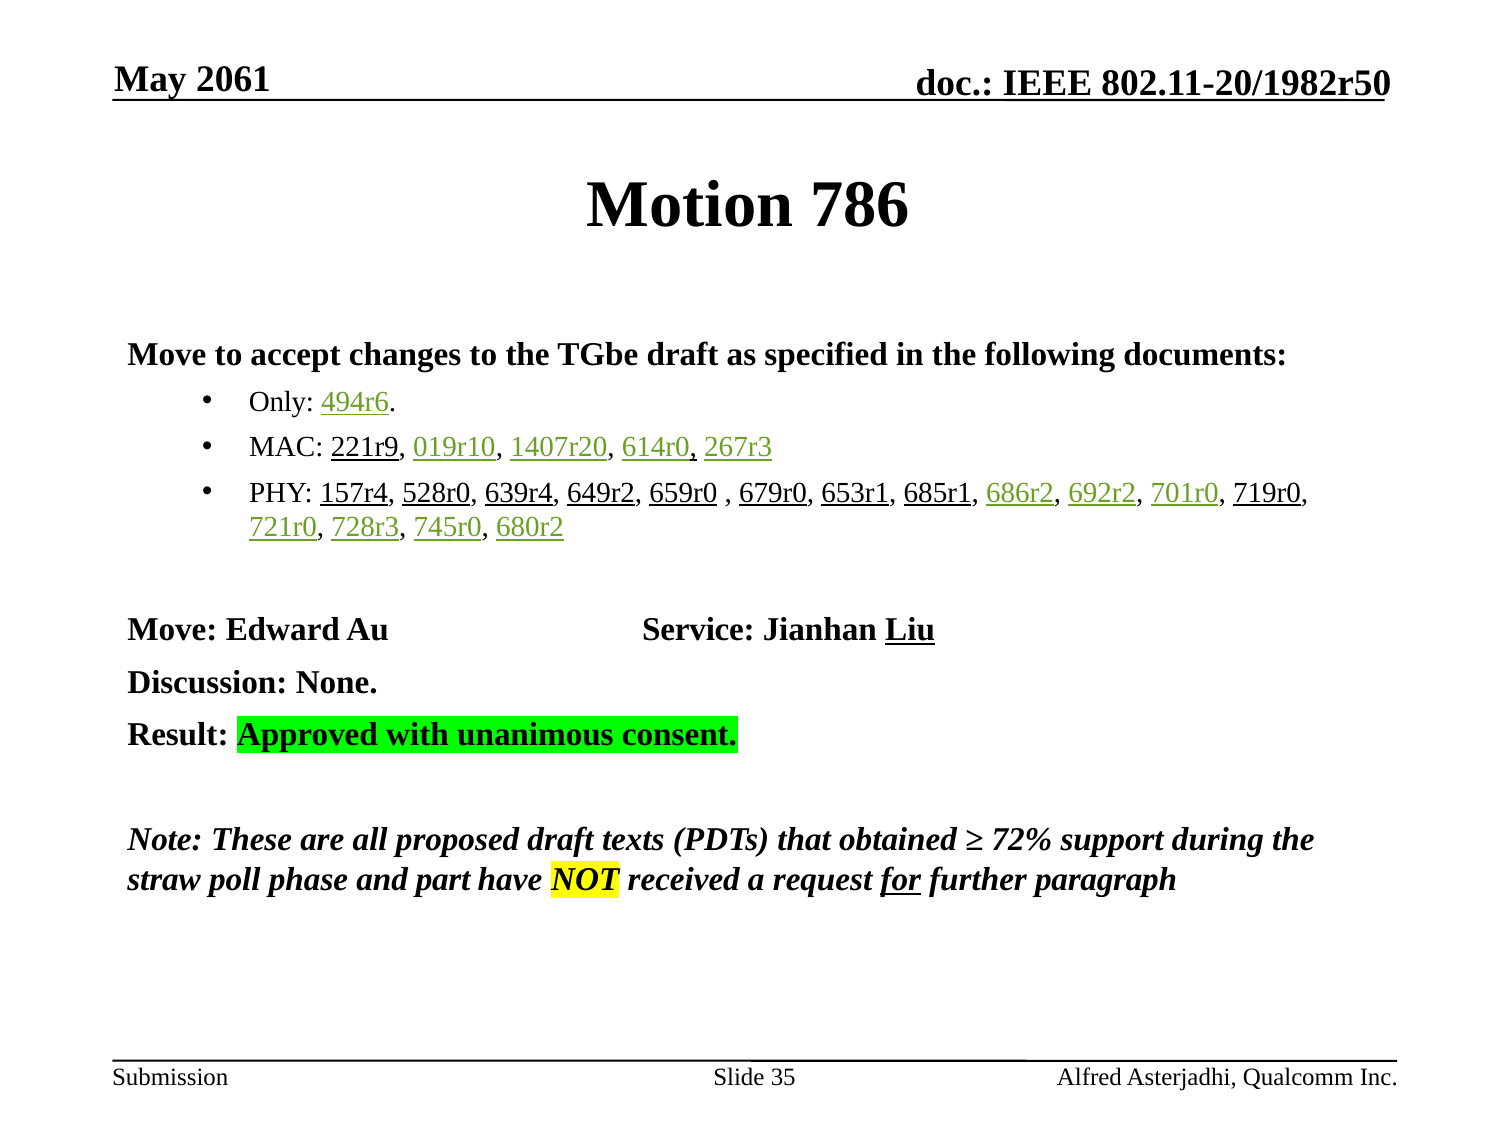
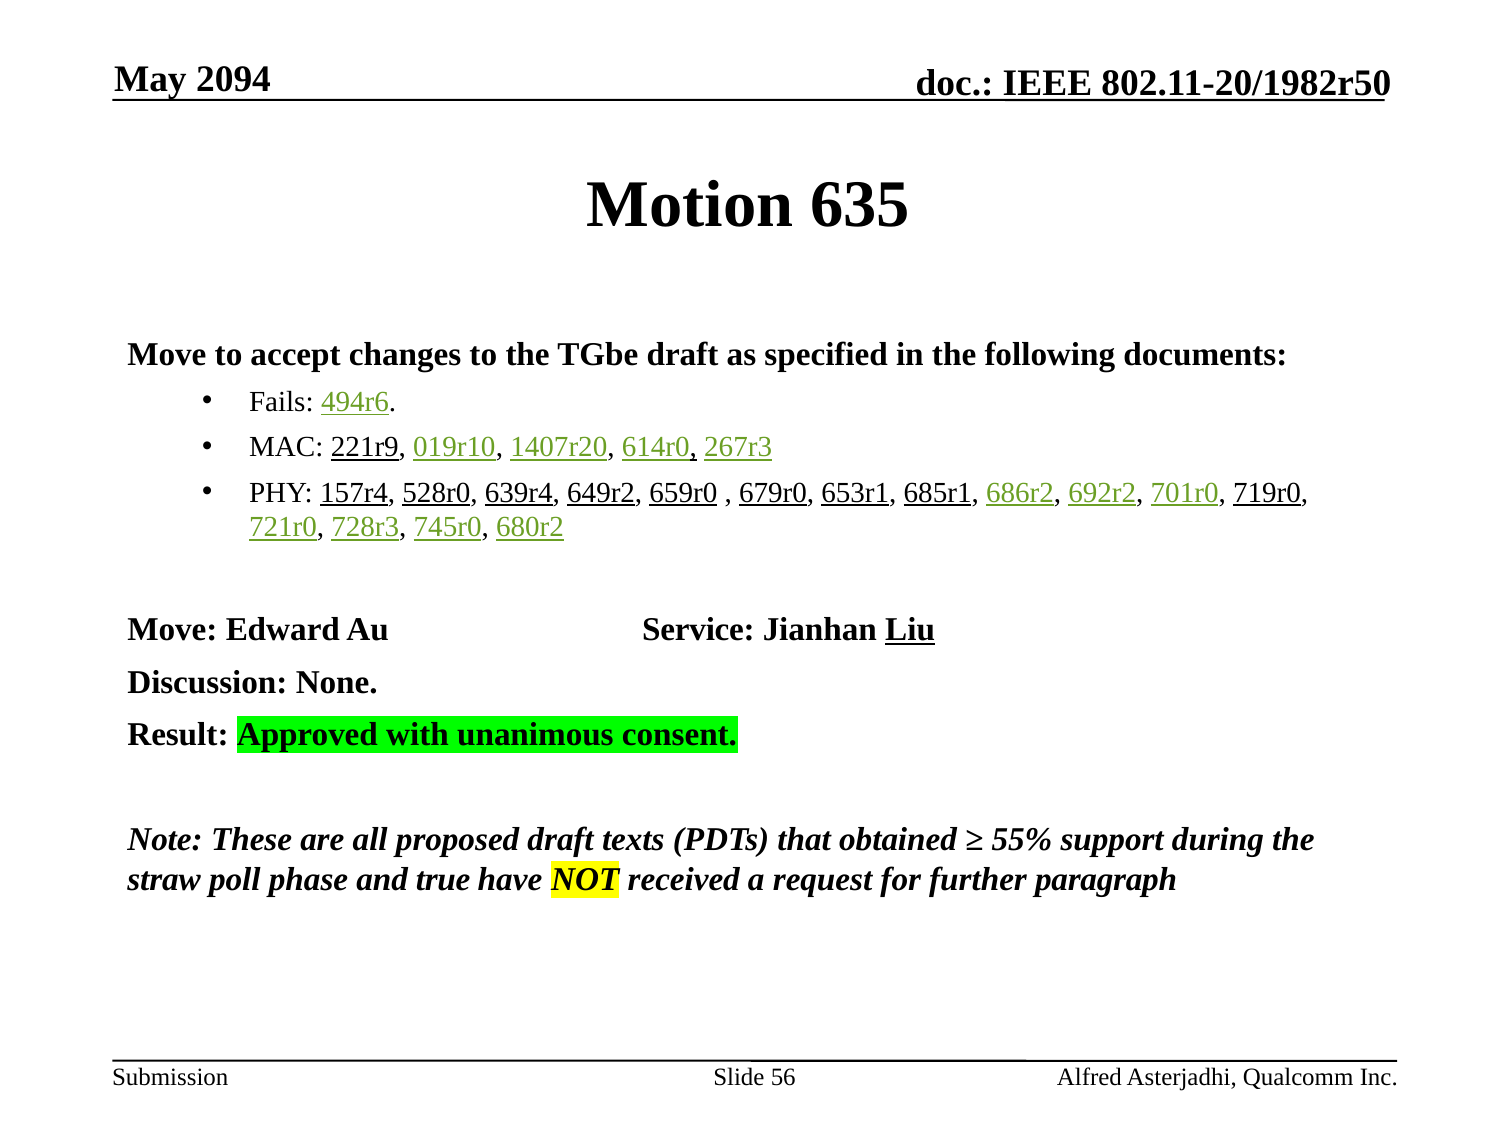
2061: 2061 -> 2094
786: 786 -> 635
Only: Only -> Fails
72%: 72% -> 55%
part: part -> true
for underline: present -> none
35: 35 -> 56
